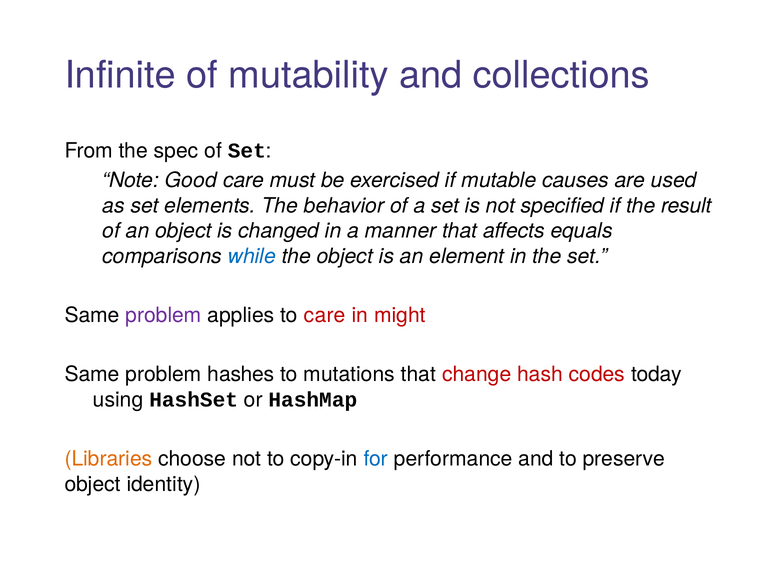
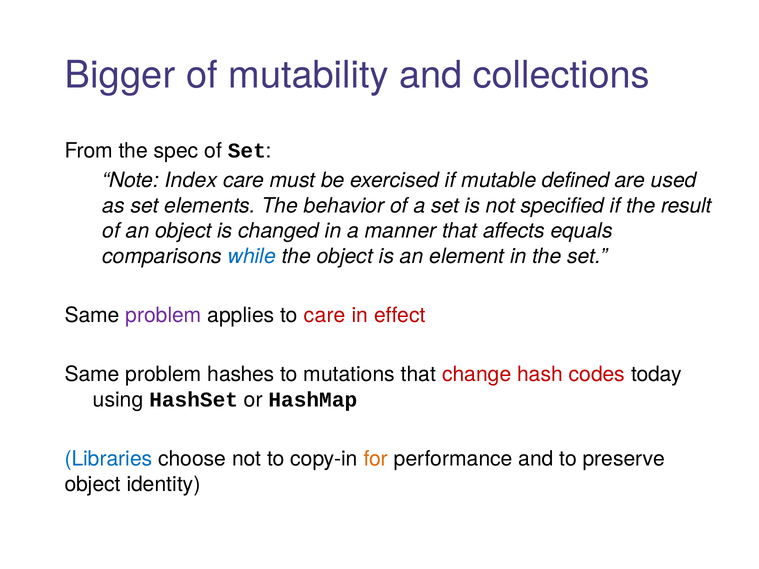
Infinite: Infinite -> Bigger
Good: Good -> Index
causes: causes -> defined
might: might -> effect
Libraries colour: orange -> blue
for colour: blue -> orange
